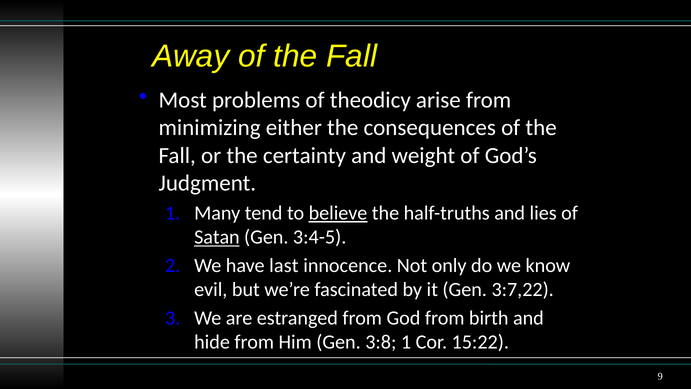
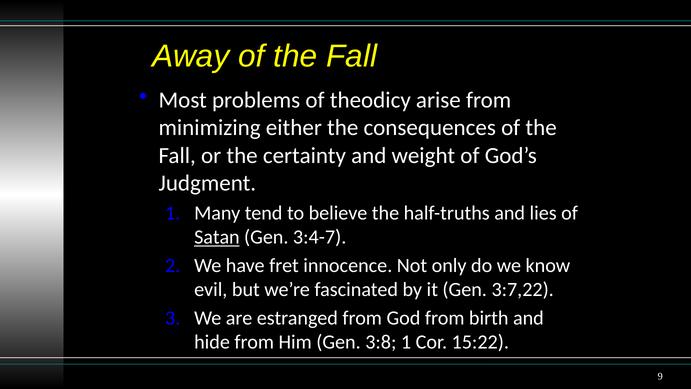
believe underline: present -> none
3:4-5: 3:4-5 -> 3:4-7
last: last -> fret
